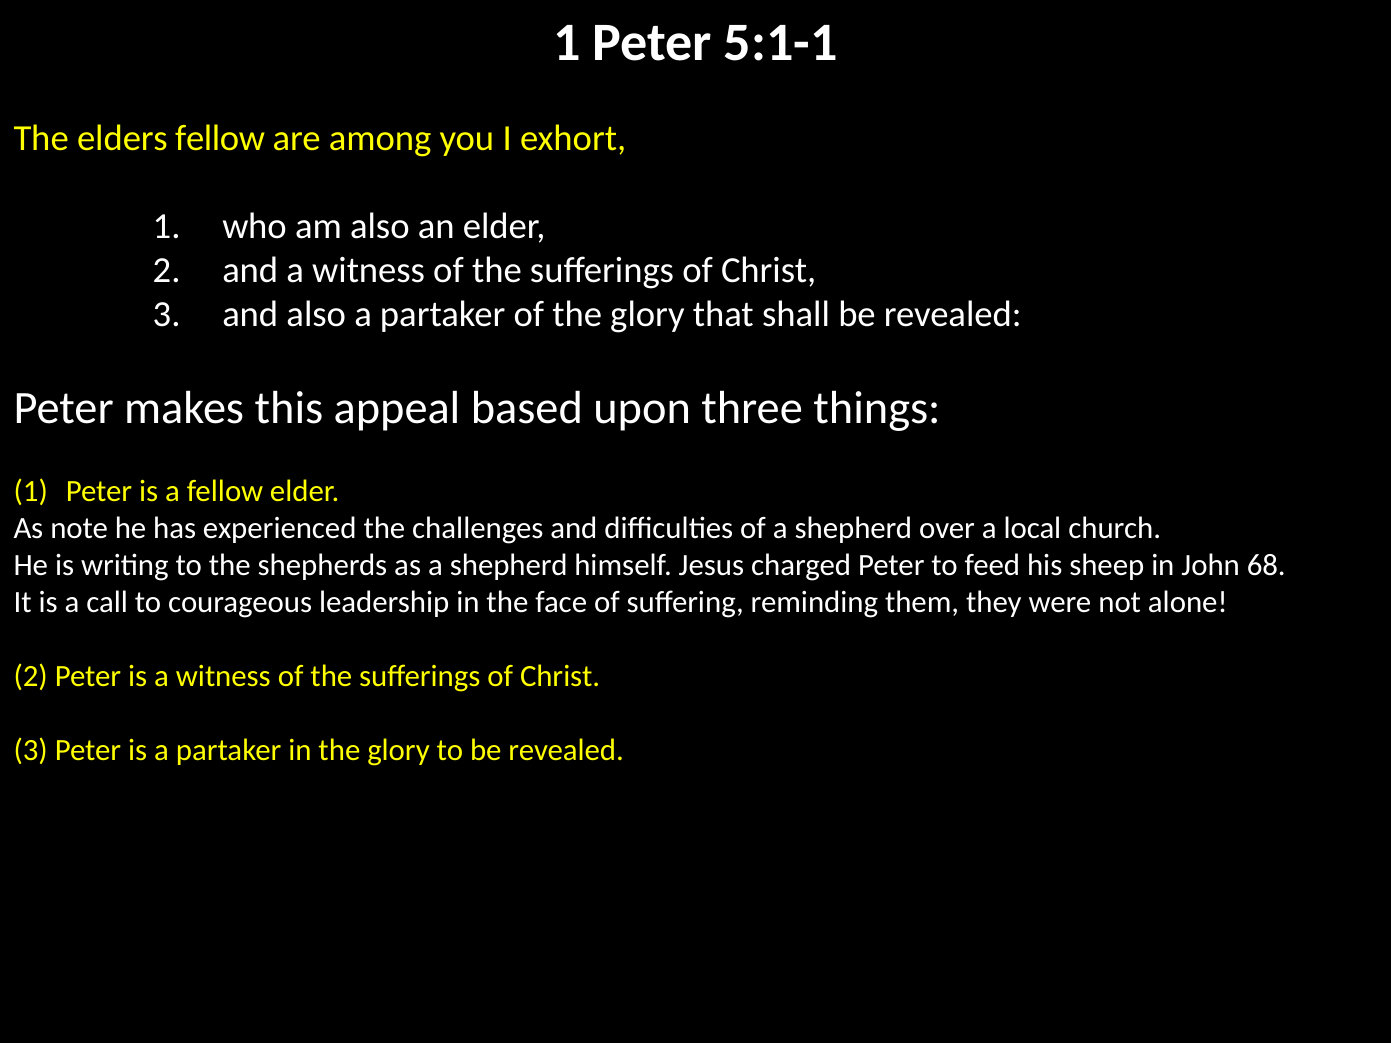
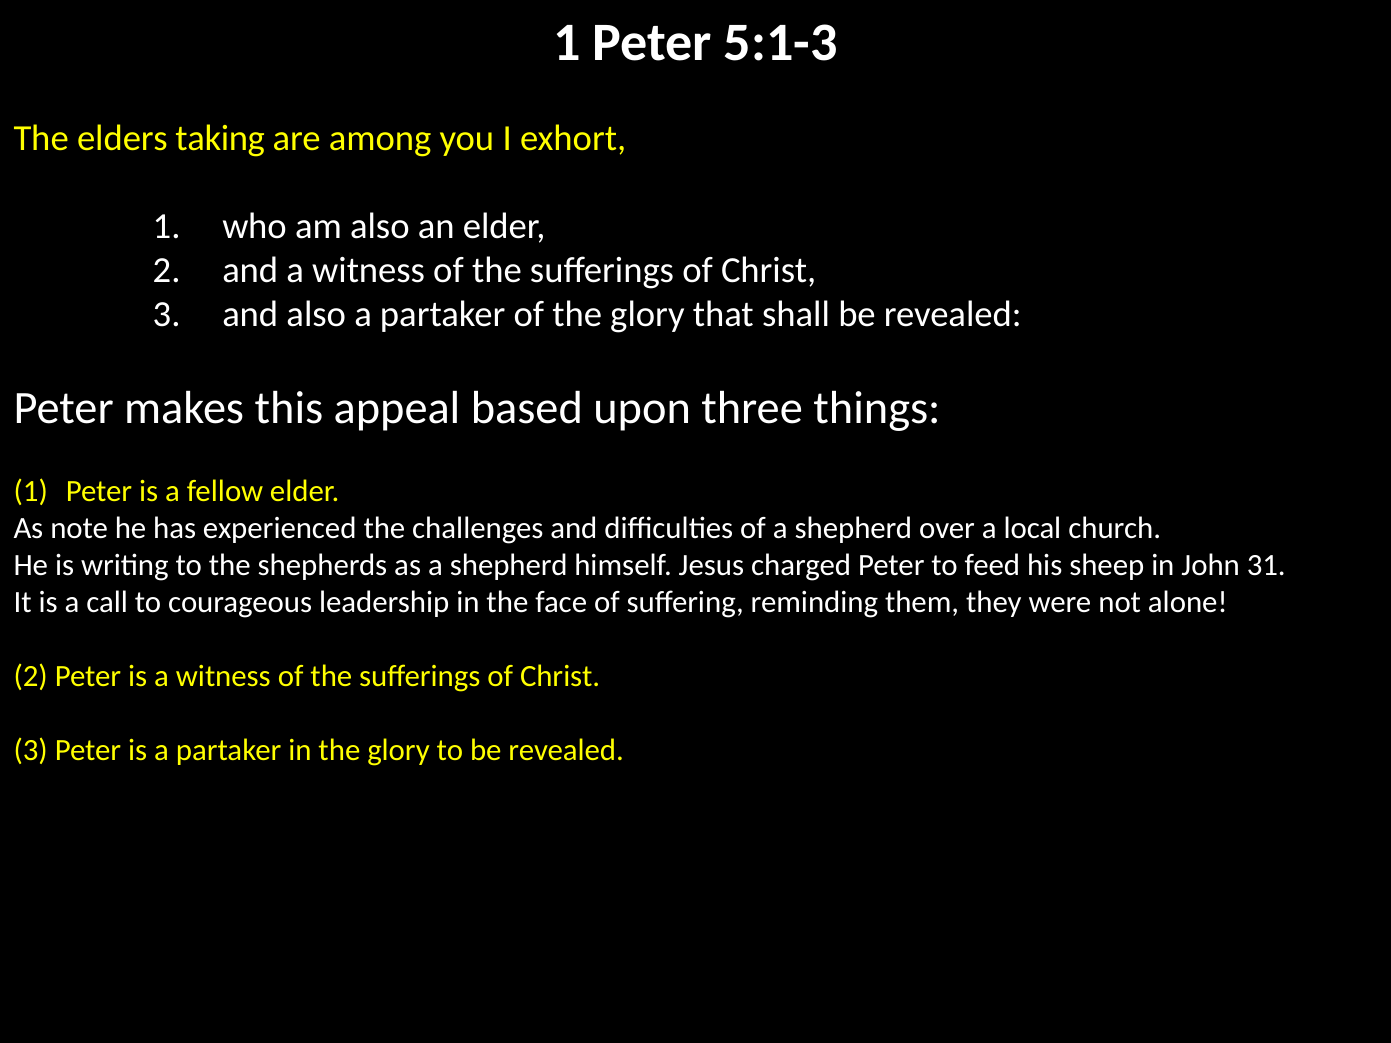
5:1-1: 5:1-1 -> 5:1-3
elders fellow: fellow -> taking
68: 68 -> 31
